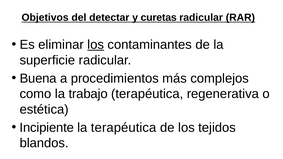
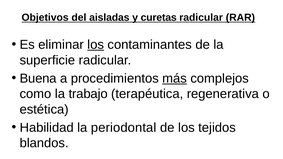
detectar: detectar -> aisladas
más underline: none -> present
Incipiente: Incipiente -> Habilidad
la terapéutica: terapéutica -> periodontal
